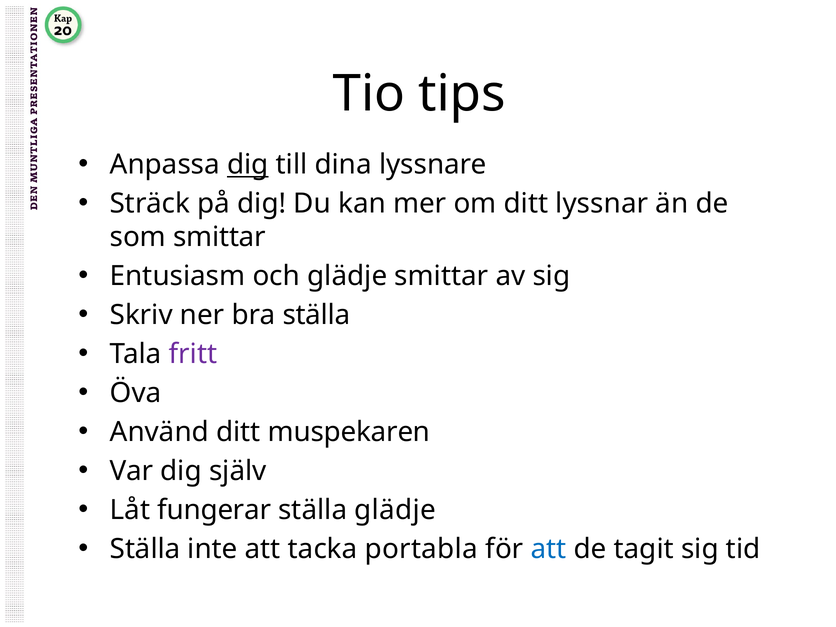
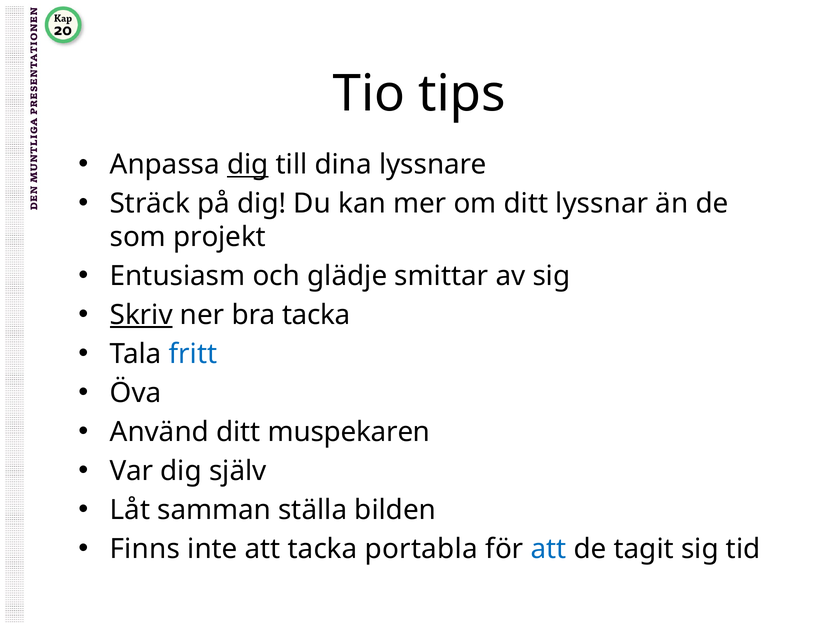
som smittar: smittar -> projekt
Skriv underline: none -> present
bra ställa: ställa -> tacka
fritt colour: purple -> blue
fungerar: fungerar -> samman
ställa glädje: glädje -> bilden
Ställa at (145, 549): Ställa -> Finns
